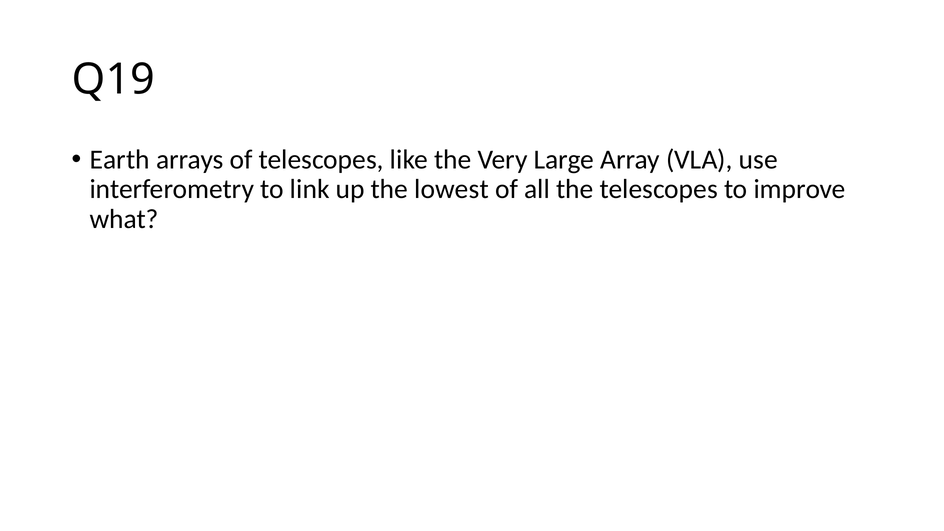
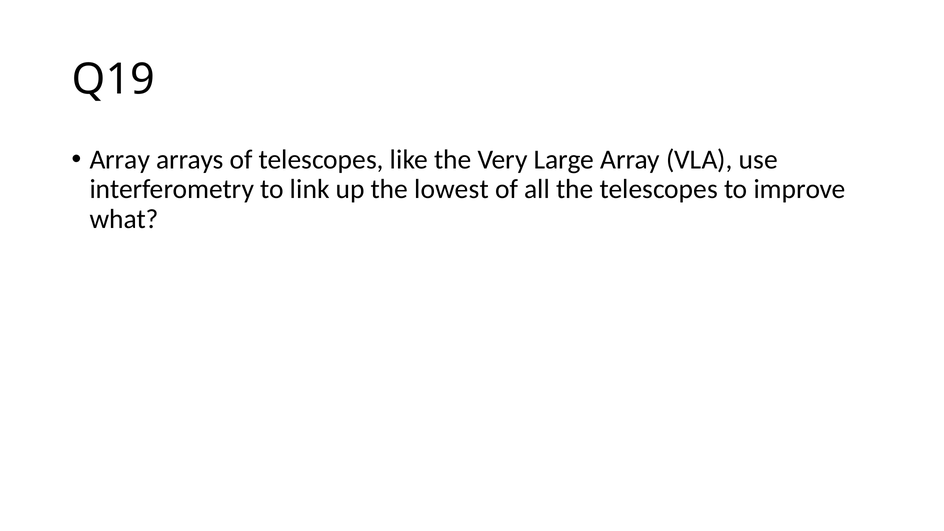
Earth at (120, 160): Earth -> Array
